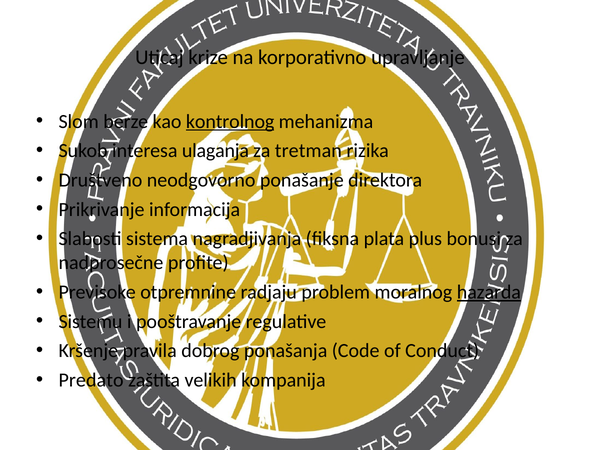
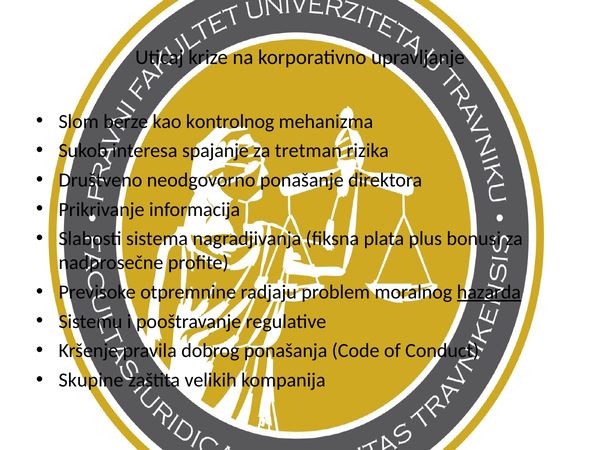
kontrolnog underline: present -> none
ulaganja: ulaganja -> spajanje
Predato: Predato -> Skupine
